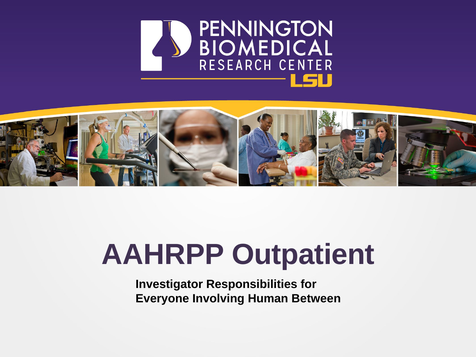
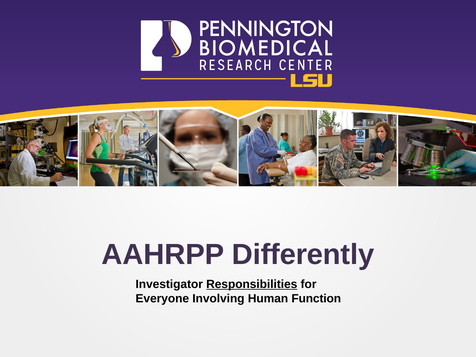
Outpatient: Outpatient -> Differently
Responsibilities underline: none -> present
Between: Between -> Function
